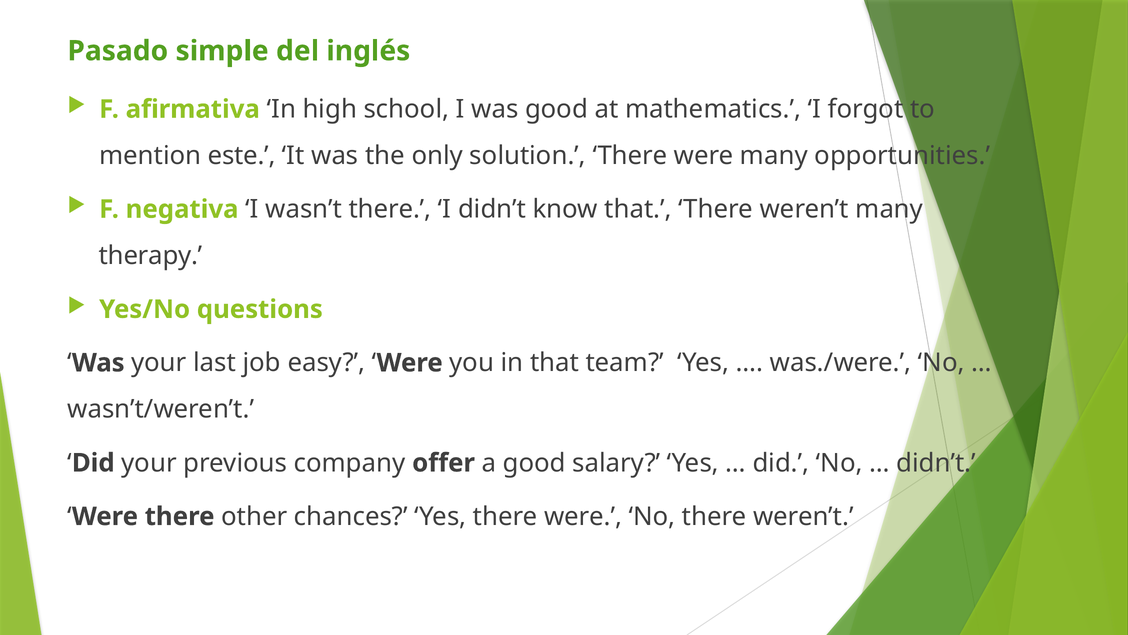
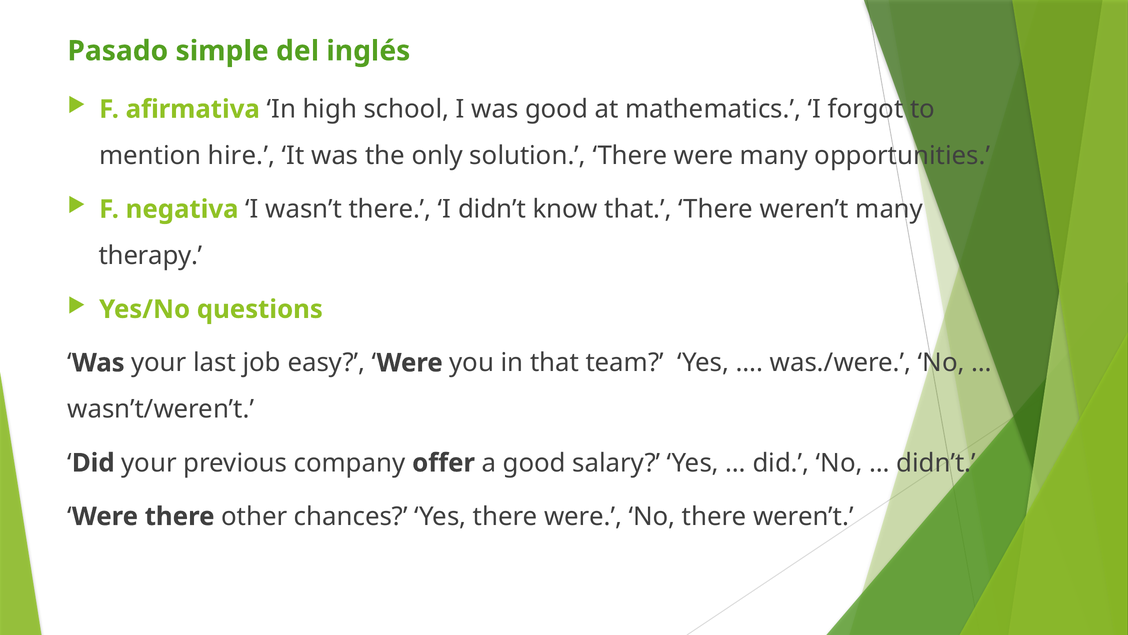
este: este -> hire
